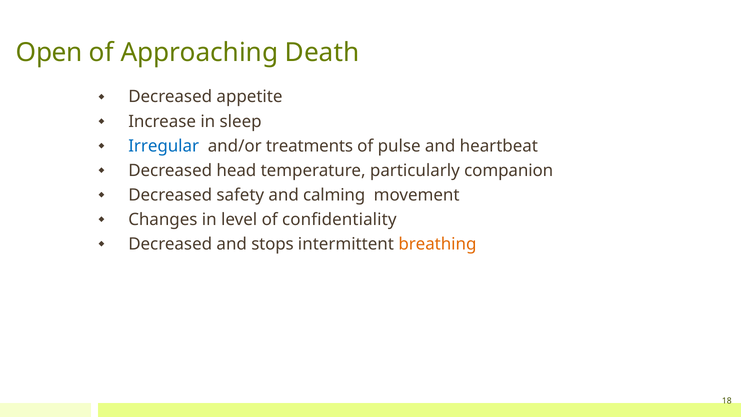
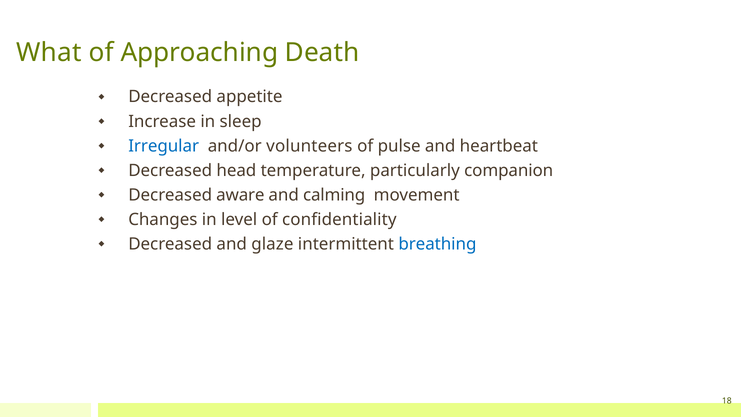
Open: Open -> What
treatments: treatments -> volunteers
safety: safety -> aware
stops: stops -> glaze
breathing colour: orange -> blue
